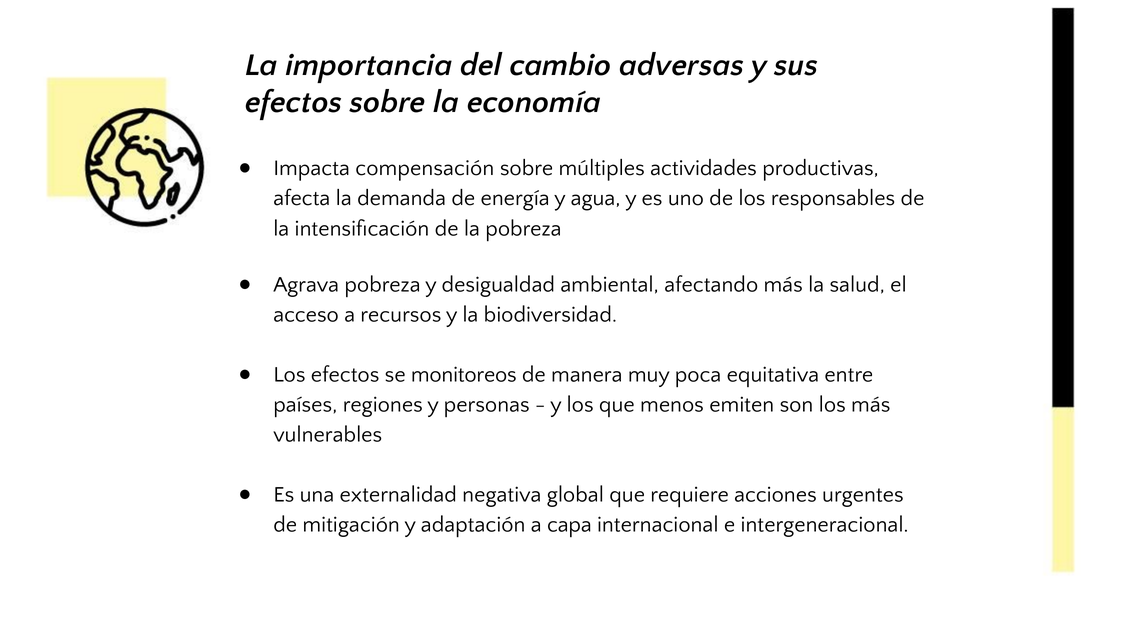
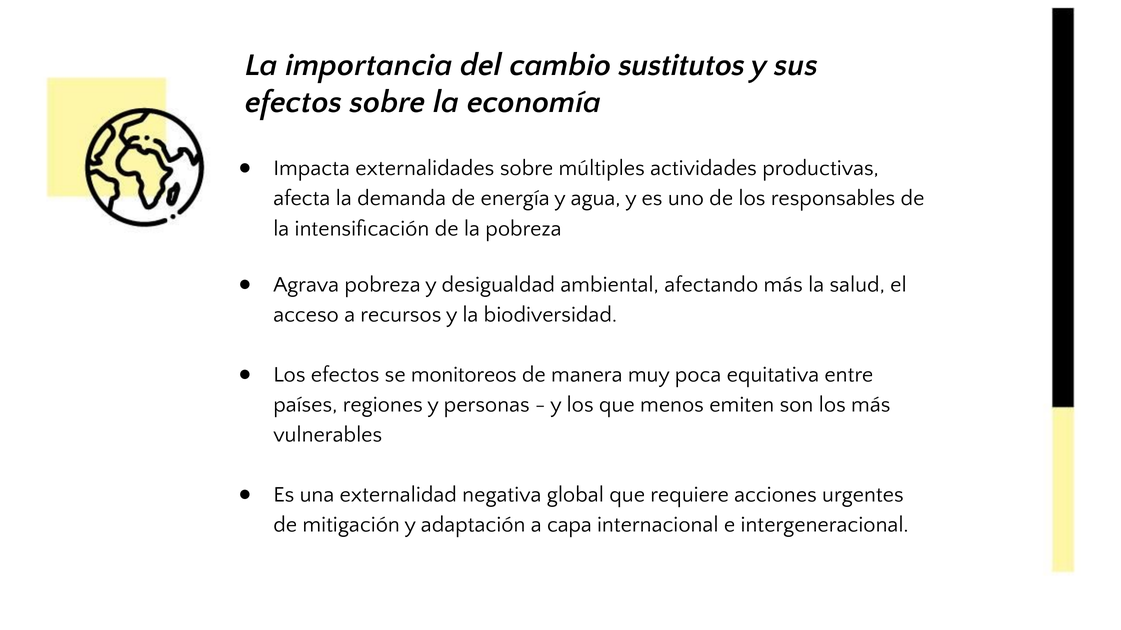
adversas: adversas -> sustitutos
compensación: compensación -> externalidades
